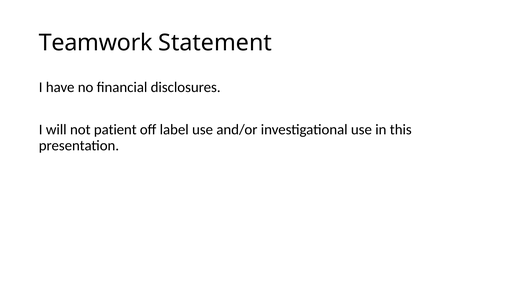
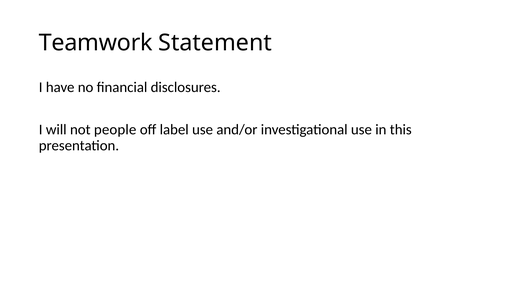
patient: patient -> people
